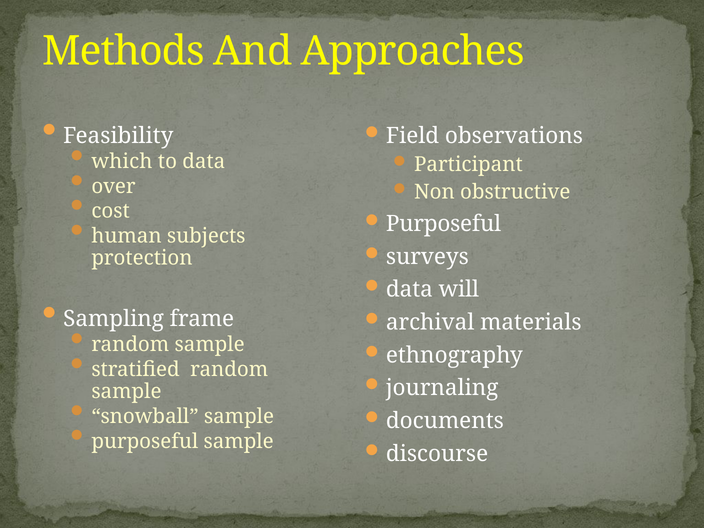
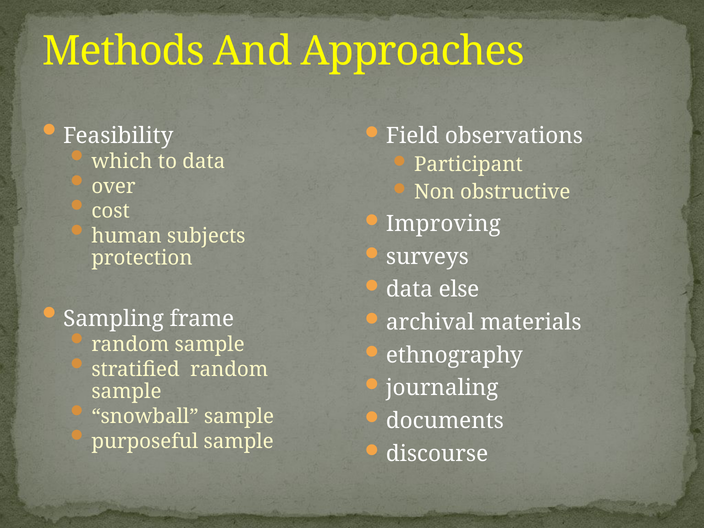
Purposeful at (444, 224): Purposeful -> Improving
will: will -> else
